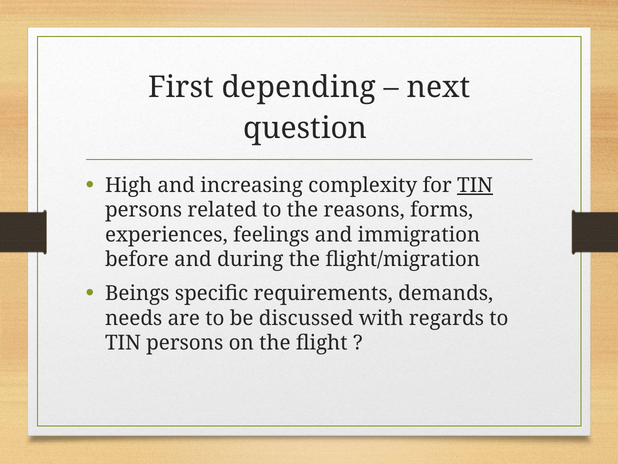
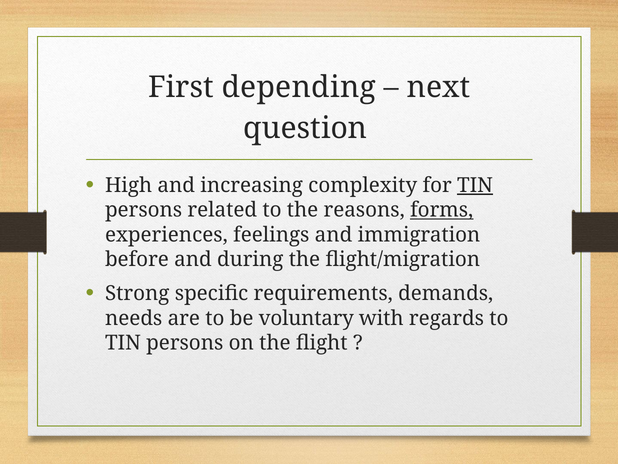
forms underline: none -> present
Beings: Beings -> Strong
discussed: discussed -> voluntary
